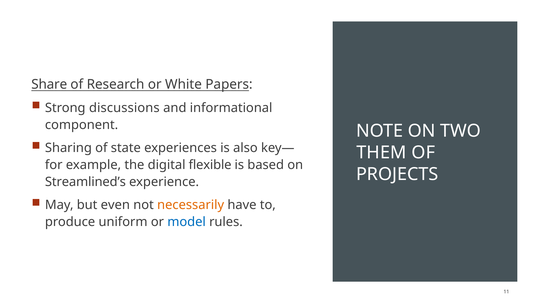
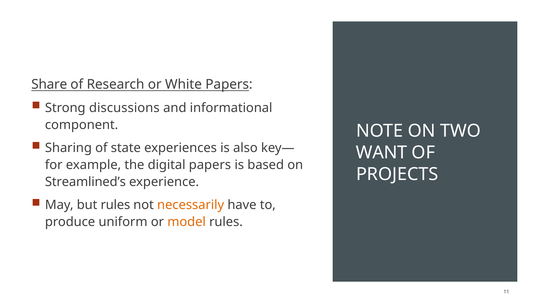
THEM: THEM -> WANT
digital flexible: flexible -> papers
but even: even -> rules
model colour: blue -> orange
